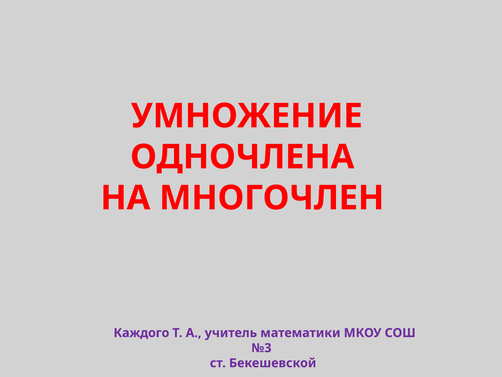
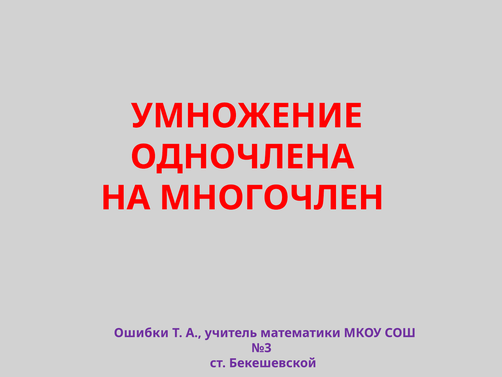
Каждого: Каждого -> Ошибки
